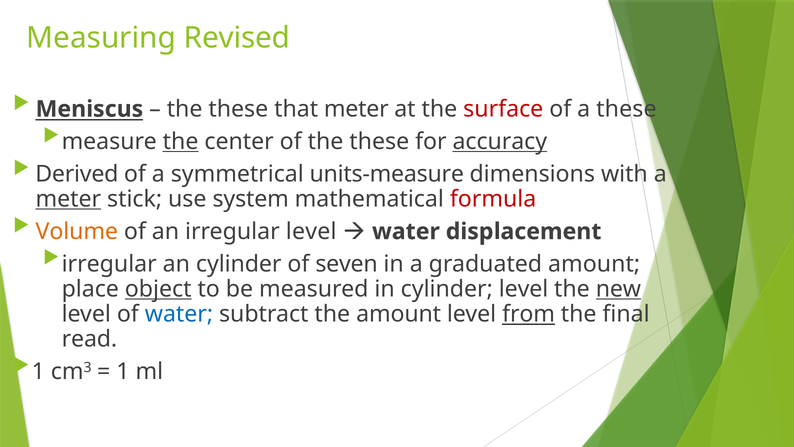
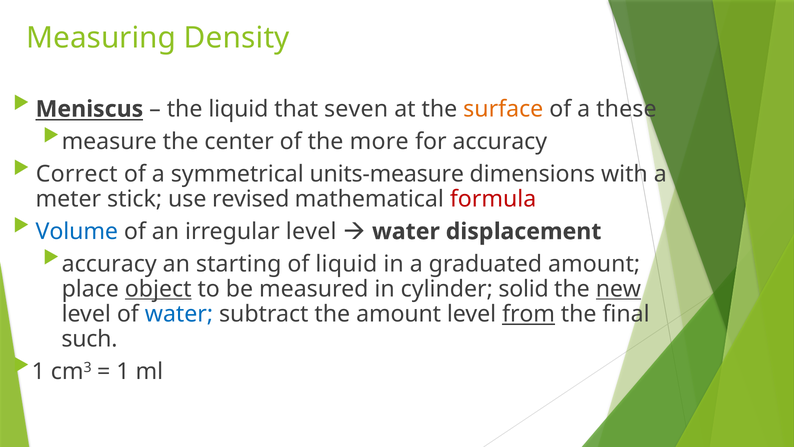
Revised: Revised -> Density
these at (238, 109): these -> liquid
that meter: meter -> seven
surface colour: red -> orange
the at (181, 141) underline: present -> none
of the these: these -> more
accuracy at (500, 141) underline: present -> none
Derived: Derived -> Correct
meter at (68, 199) underline: present -> none
system: system -> revised
Volume colour: orange -> blue
irregular at (109, 264): irregular -> accuracy
an cylinder: cylinder -> starting
of seven: seven -> liquid
cylinder level: level -> solid
read: read -> such
